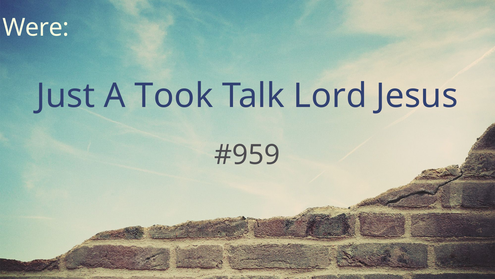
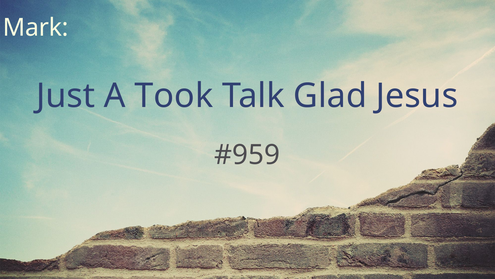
Were: Were -> Mark
Lord: Lord -> Glad
